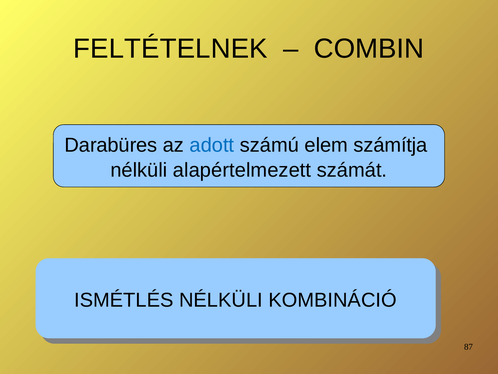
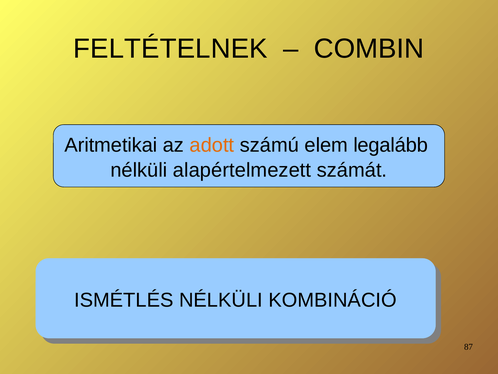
Darabüres: Darabüres -> Aritmetikai
adott colour: blue -> orange
számítja: számítja -> legalább
